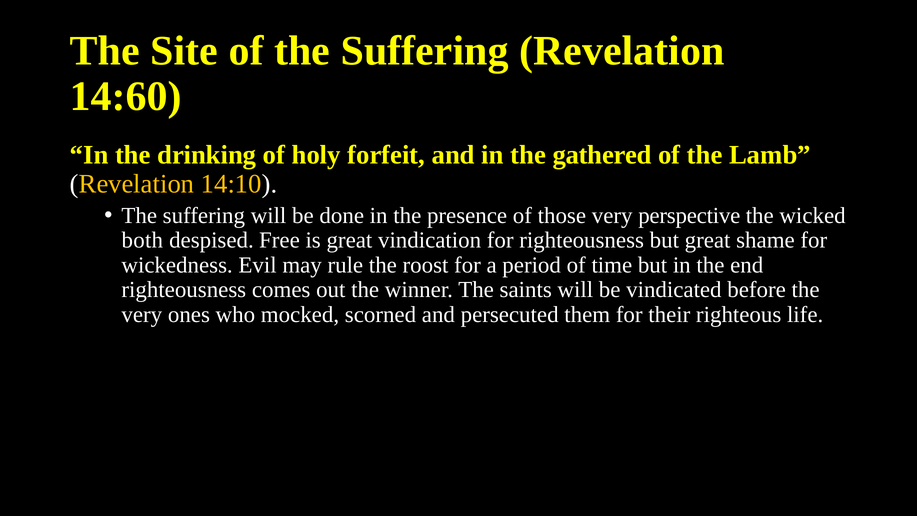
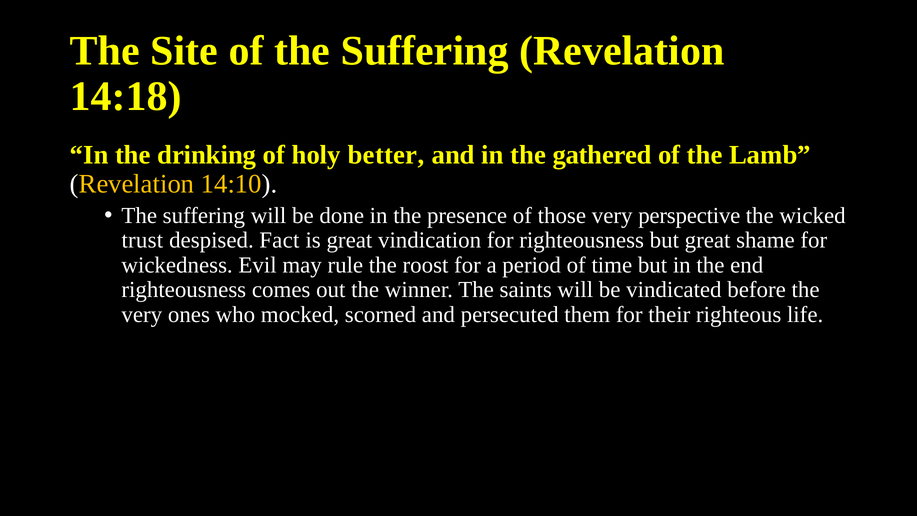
14:60: 14:60 -> 14:18
forfeit: forfeit -> better
both: both -> trust
Free: Free -> Fact
